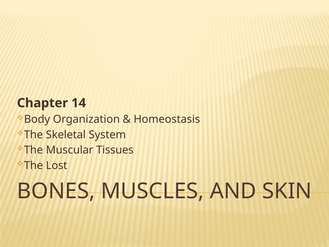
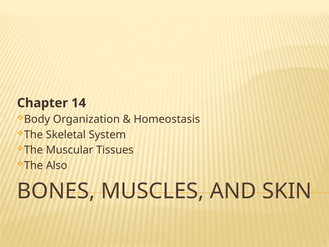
Lost: Lost -> Also
